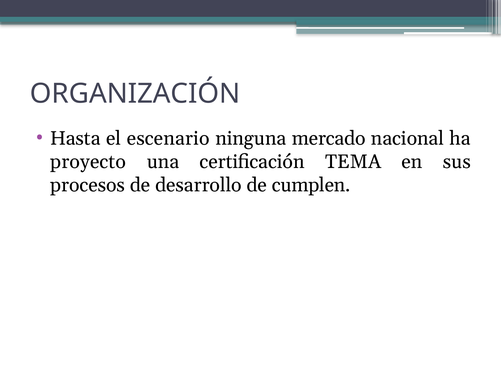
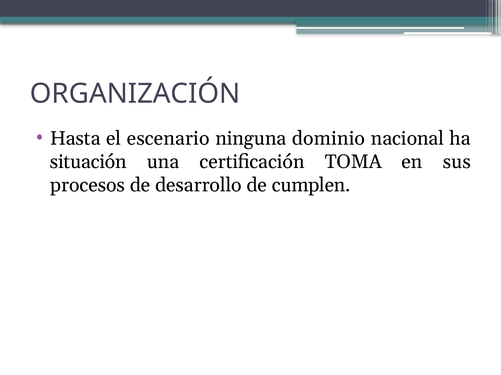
mercado: mercado -> dominio
proyecto: proyecto -> situación
TEMA: TEMA -> TOMA
